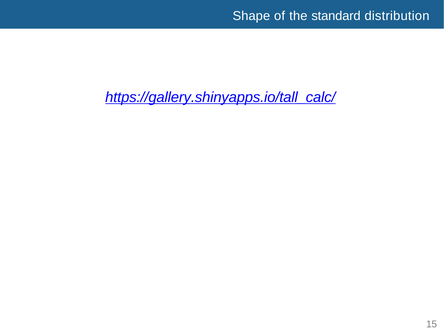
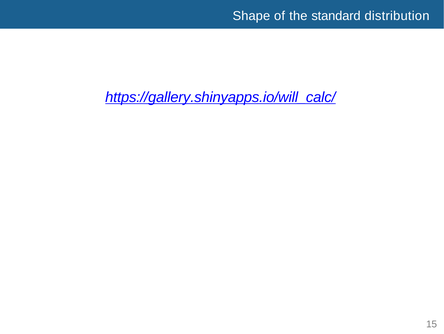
https://gallery.shinyapps.io/tall_calc/: https://gallery.shinyapps.io/tall_calc/ -> https://gallery.shinyapps.io/will_calc/
